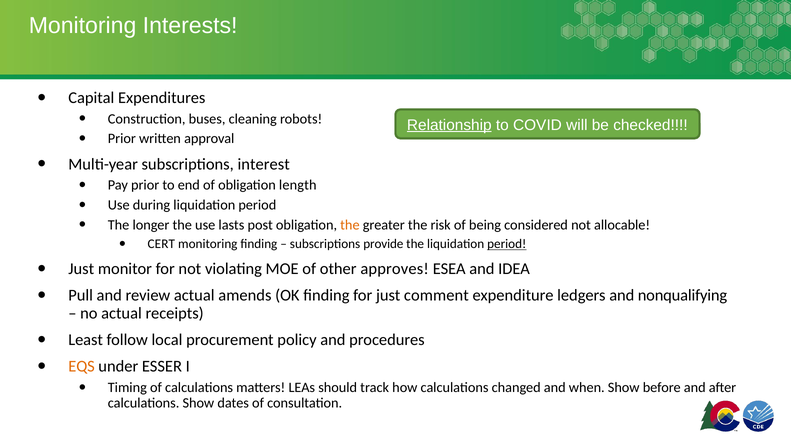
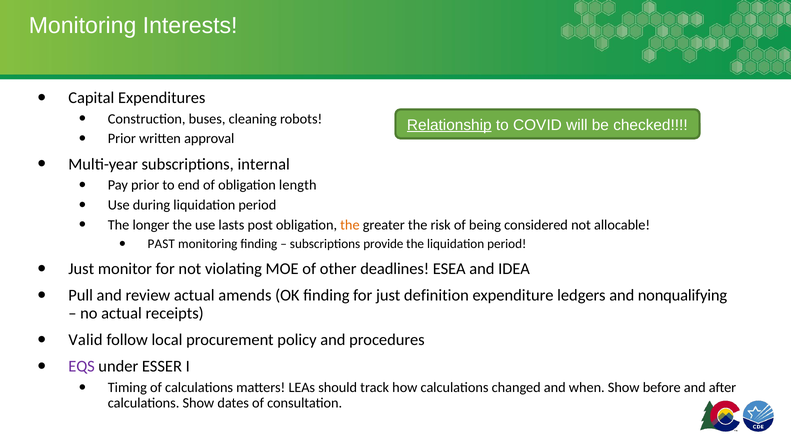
interest: interest -> internal
CERT: CERT -> PAST
period at (507, 244) underline: present -> none
approves: approves -> deadlines
comment: comment -> definition
Least: Least -> Valid
EQS colour: orange -> purple
